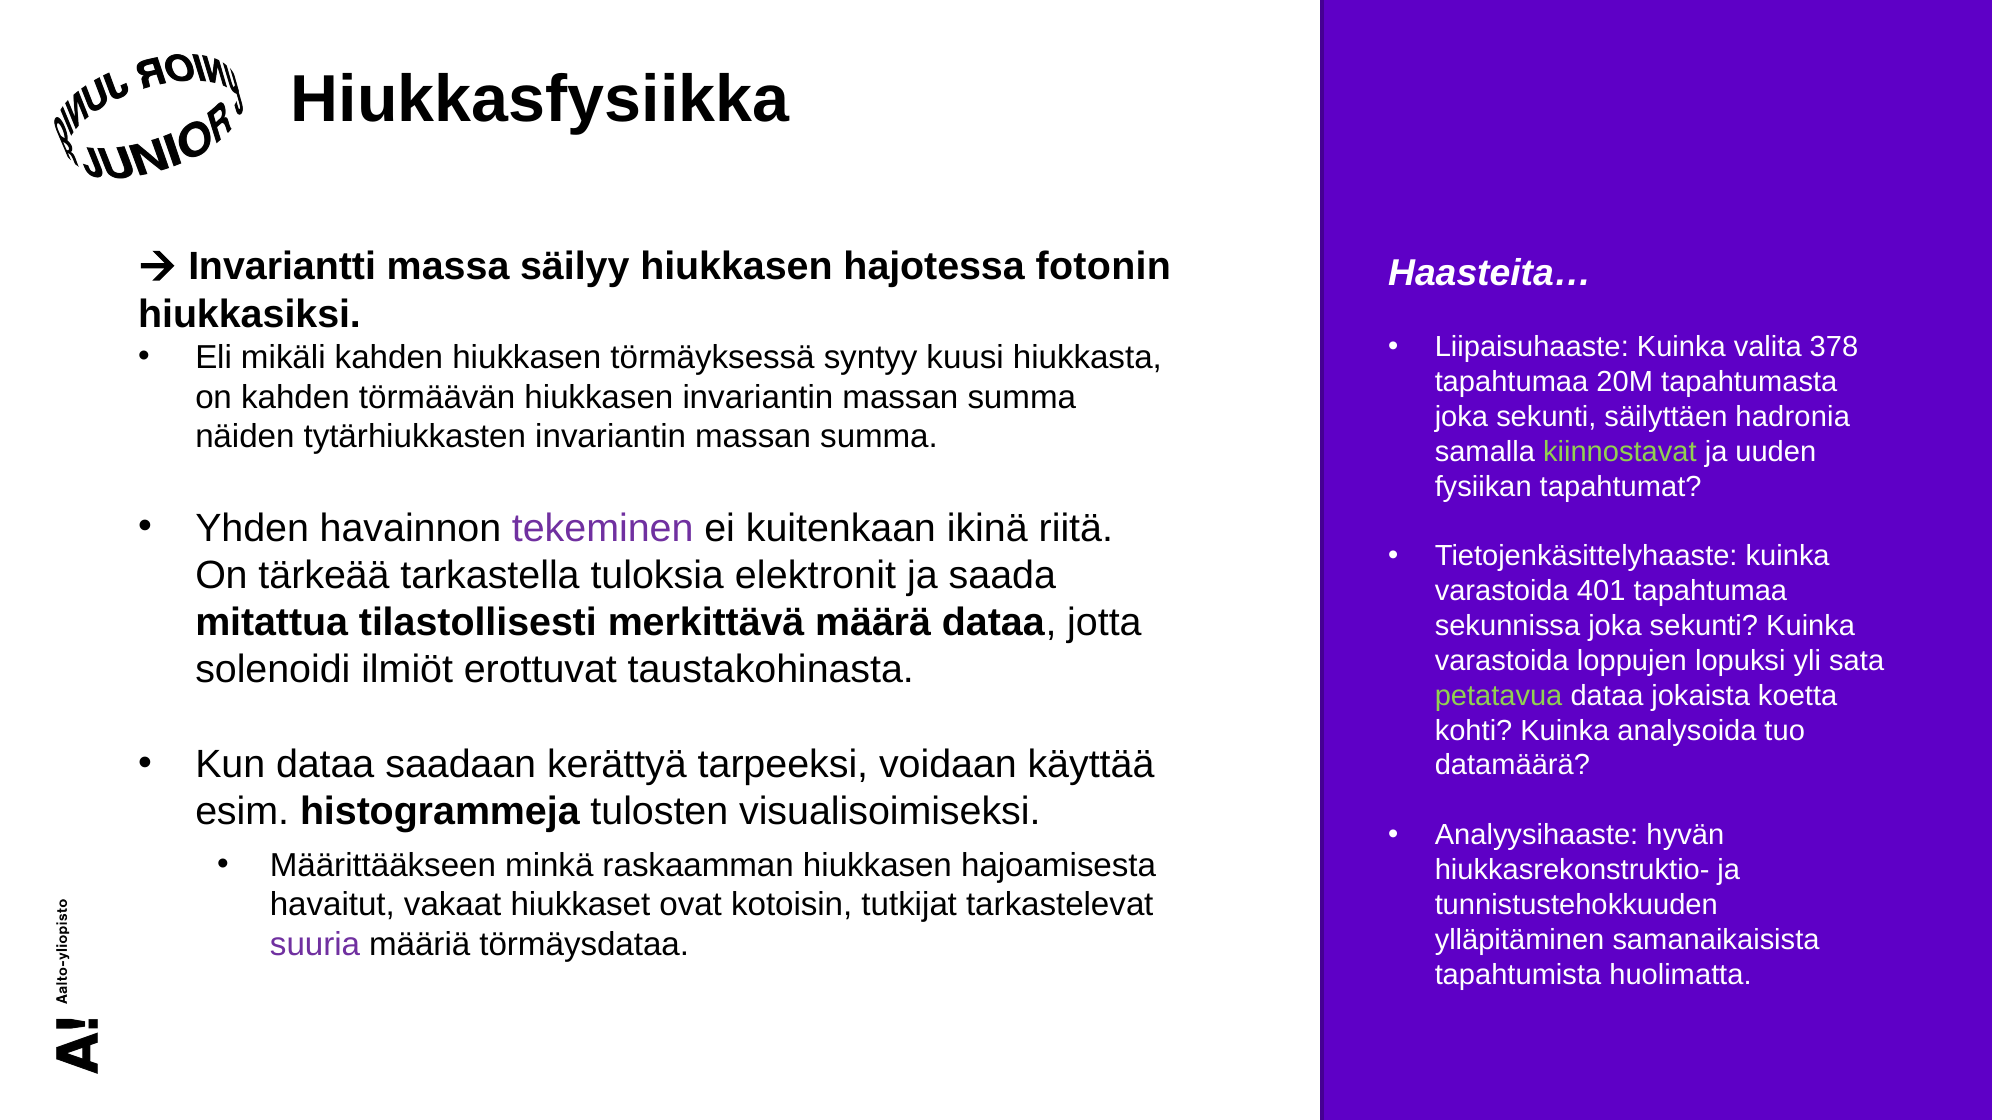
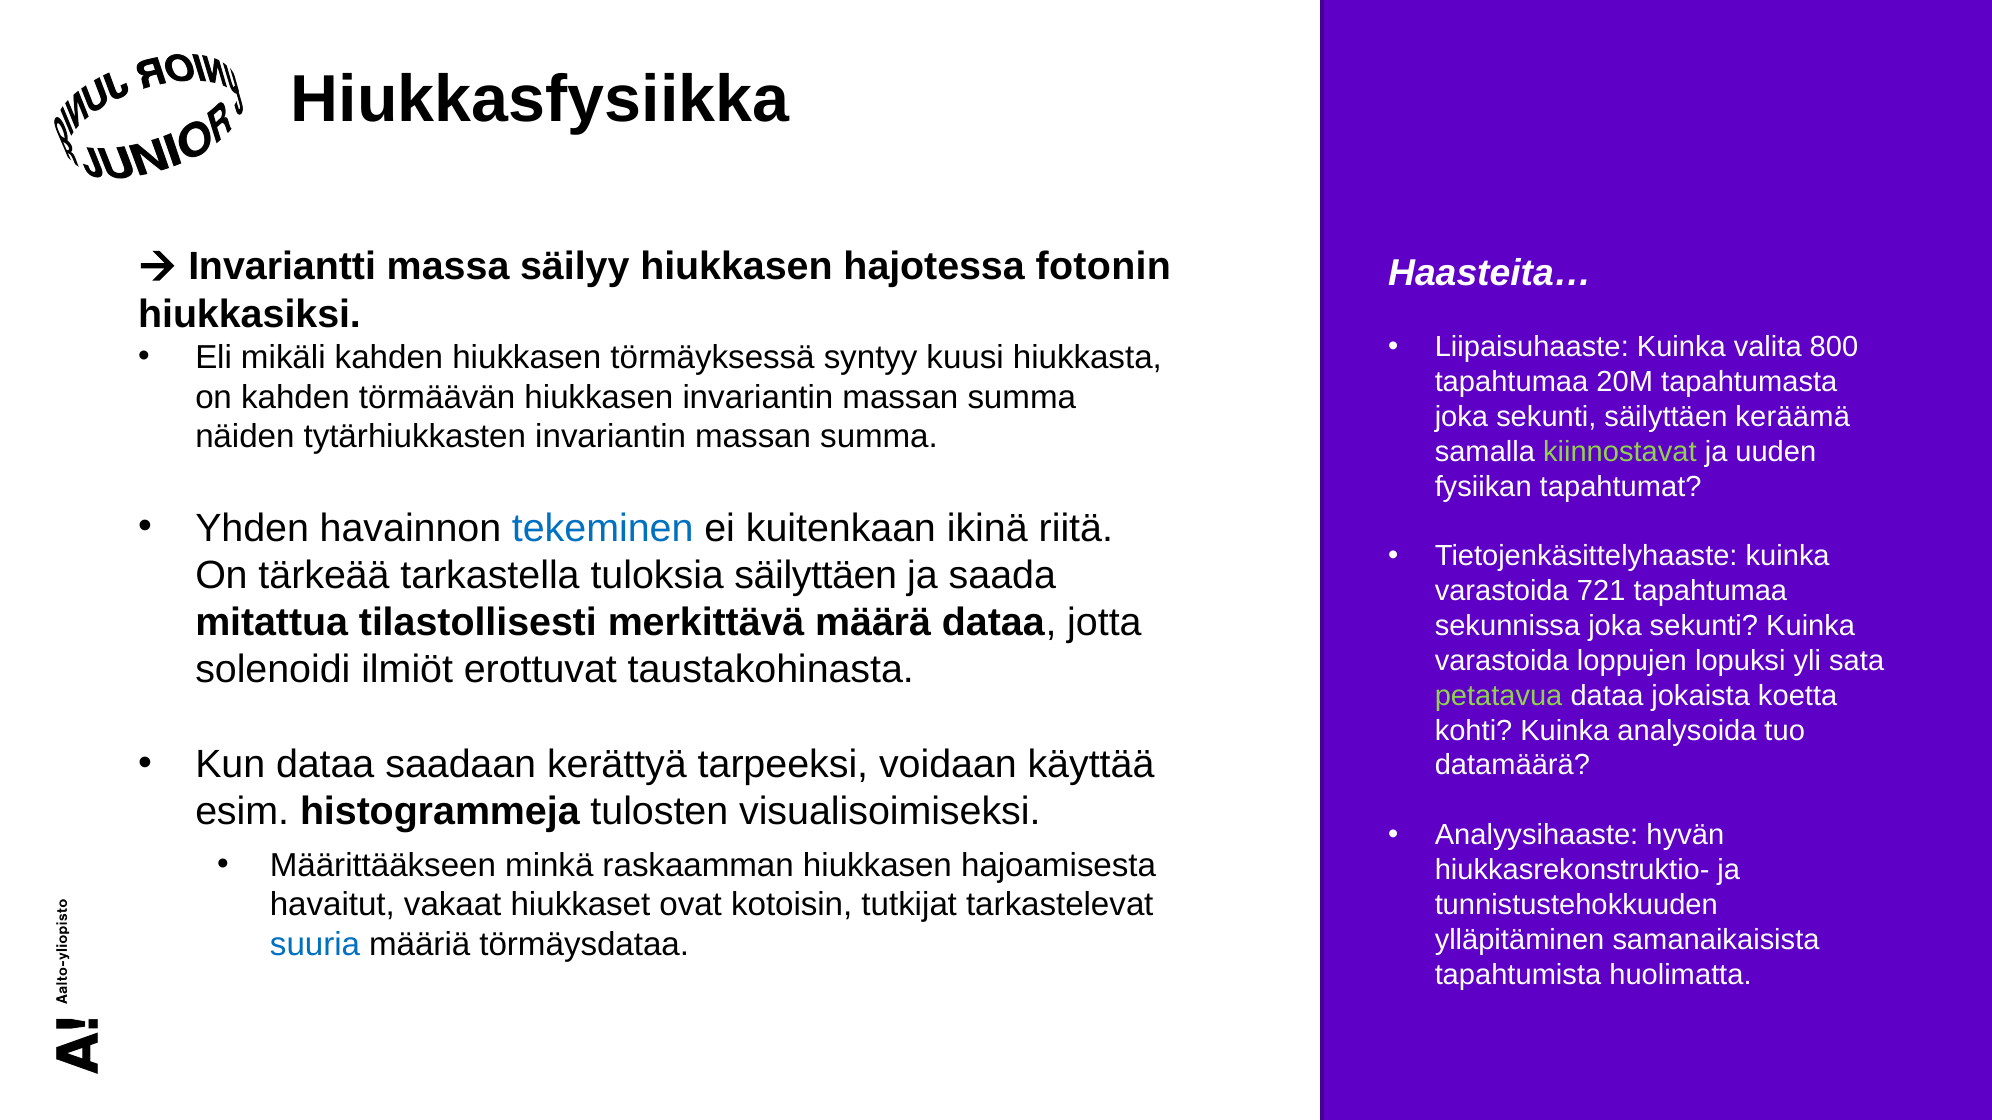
378: 378 -> 800
hadronia: hadronia -> keräämä
tekeminen colour: purple -> blue
tuloksia elektronit: elektronit -> säilyttäen
401: 401 -> 721
suuria colour: purple -> blue
